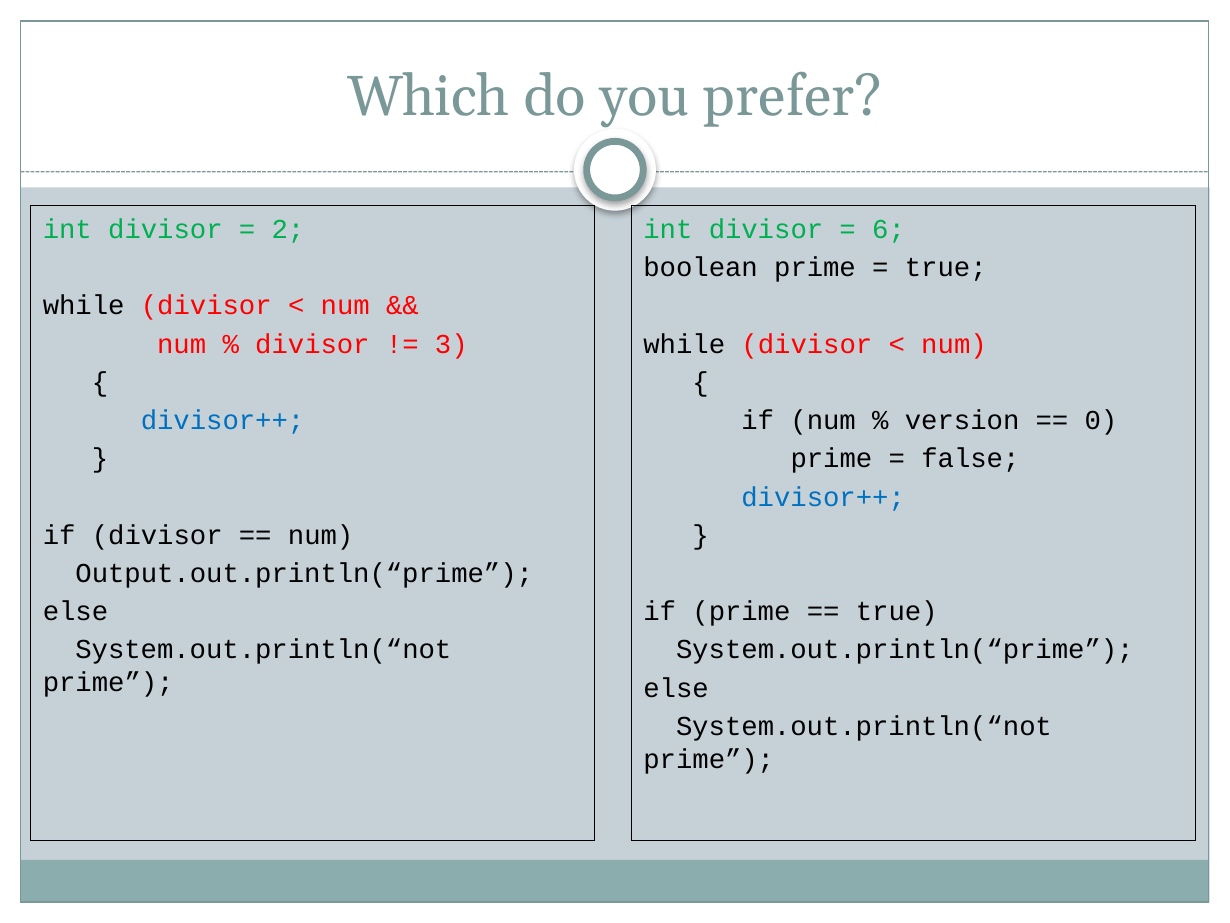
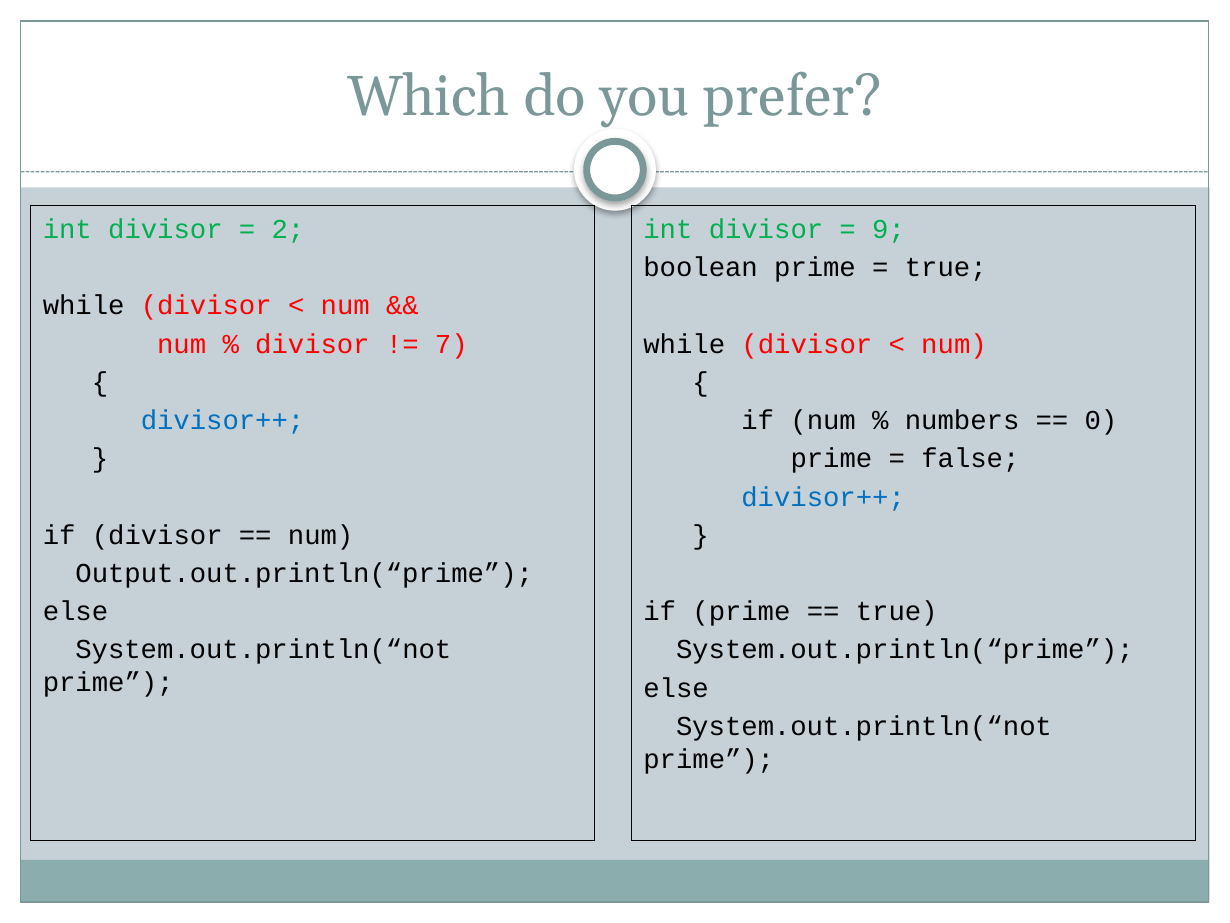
6: 6 -> 9
3: 3 -> 7
version: version -> numbers
